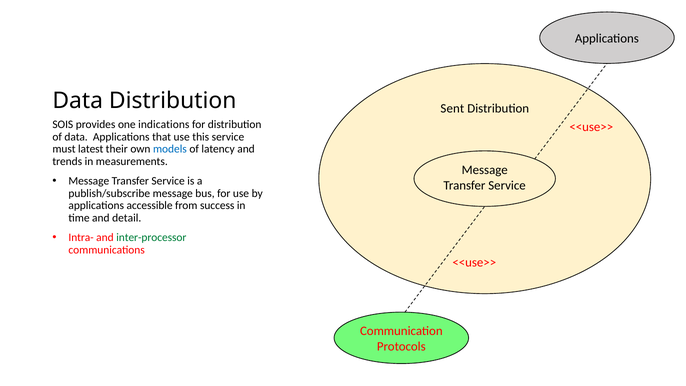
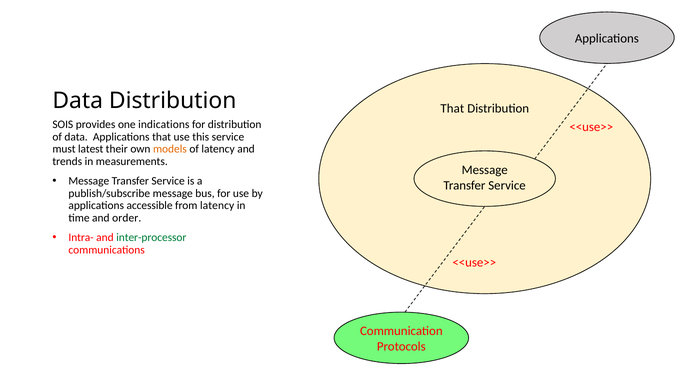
Sent at (452, 108): Sent -> That
models colour: blue -> orange
from success: success -> latency
detail: detail -> order
